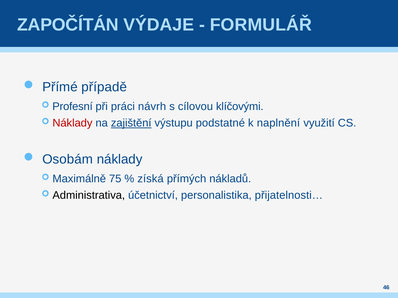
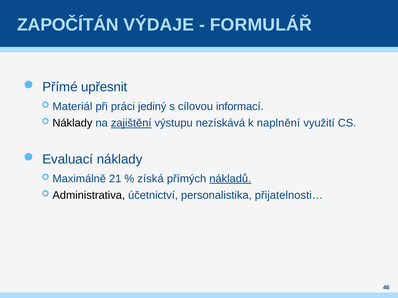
případě: případě -> upřesnit
Profesní: Profesní -> Materiál
návrh: návrh -> jediný
klíčovými: klíčovými -> informací
Náklady at (72, 123) colour: red -> black
podstatné: podstatné -> nezískává
Osobám: Osobám -> Evaluací
75: 75 -> 21
nákladů underline: none -> present
